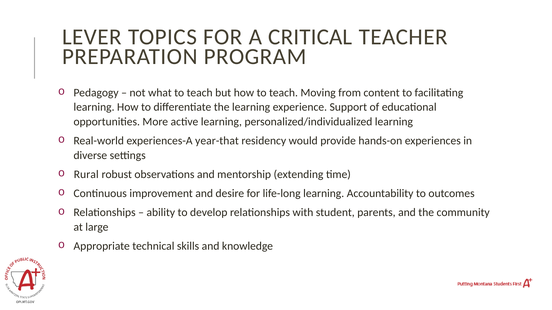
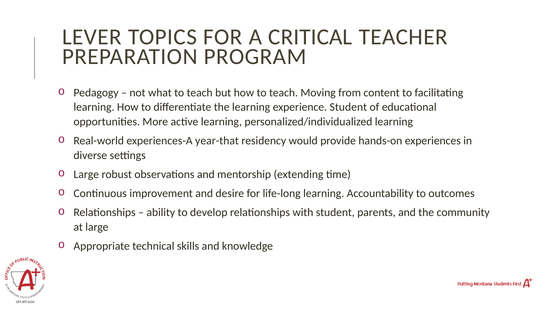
experience Support: Support -> Student
Rural at (86, 175): Rural -> Large
